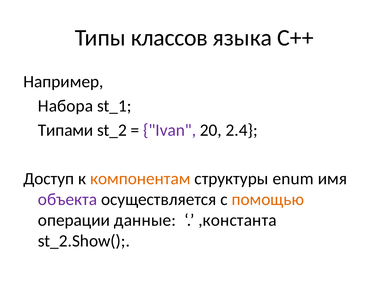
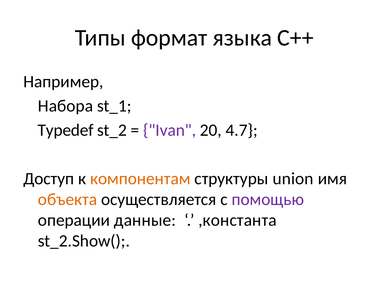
классов: классов -> формат
Типами: Типами -> Typedef
2.4: 2.4 -> 4.7
enum: enum -> union
объекта colour: purple -> orange
помощью colour: orange -> purple
